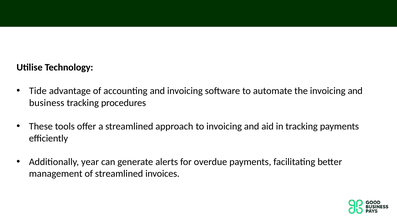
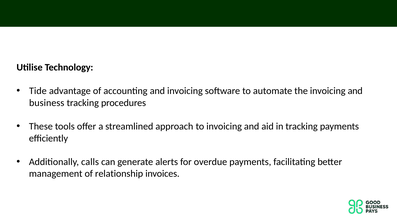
year: year -> calls
of streamlined: streamlined -> relationship
